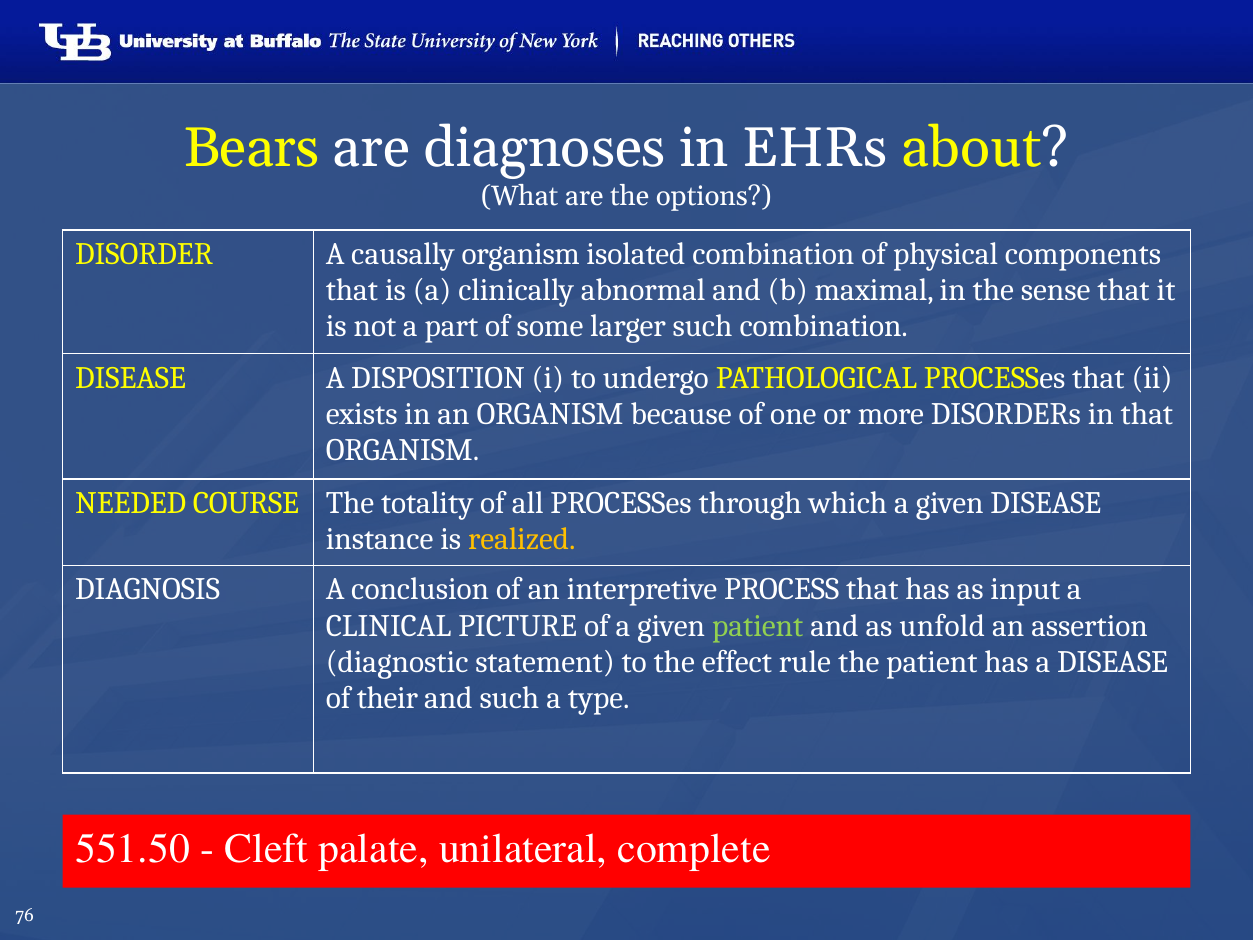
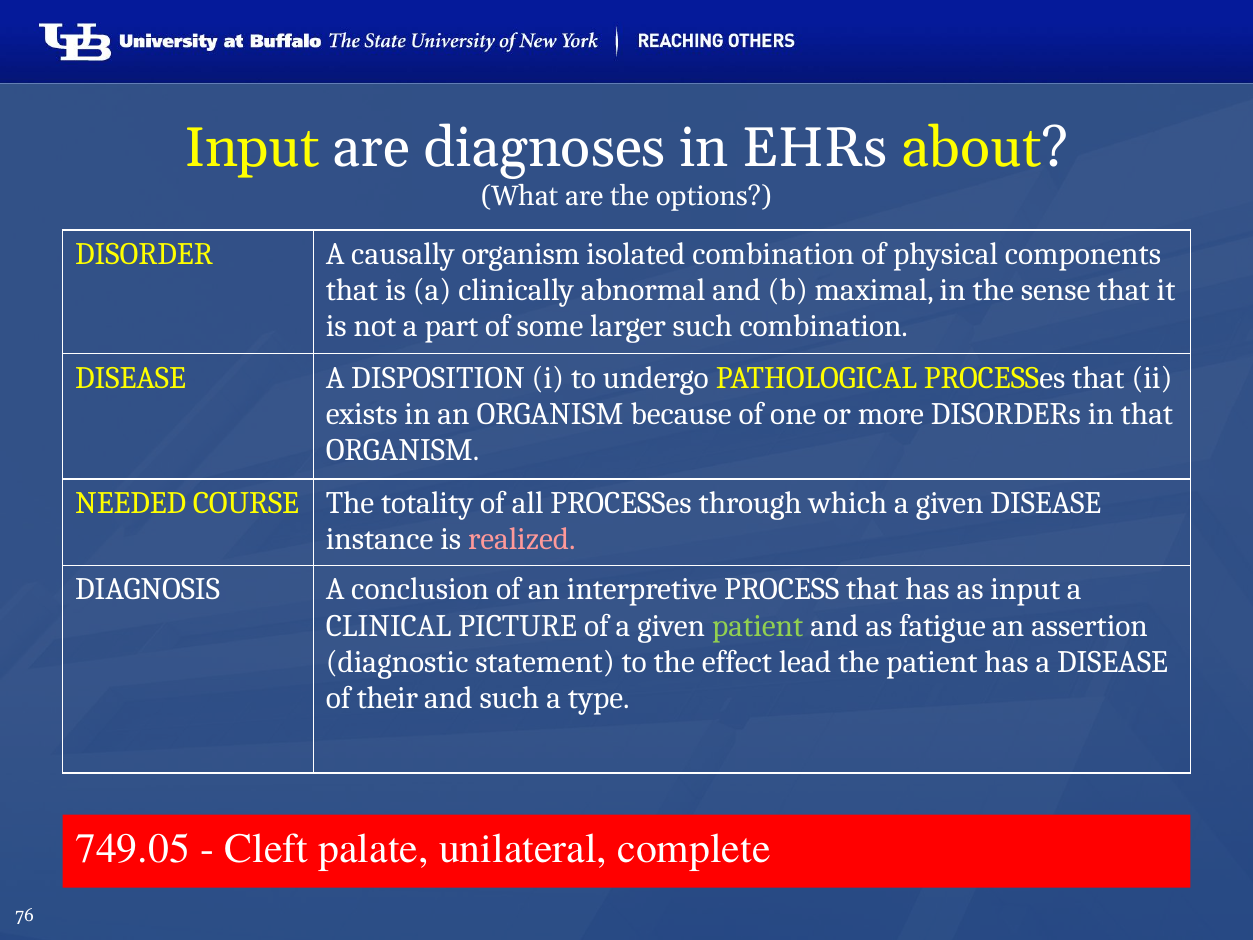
Bears at (252, 148): Bears -> Input
realized colour: yellow -> pink
unfold: unfold -> fatigue
rule: rule -> lead
551.50: 551.50 -> 749.05
